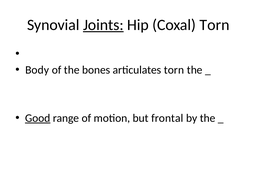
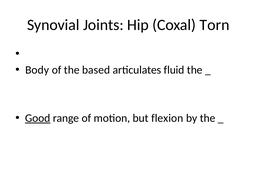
Joints underline: present -> none
bones: bones -> based
articulates torn: torn -> fluid
frontal: frontal -> flexion
